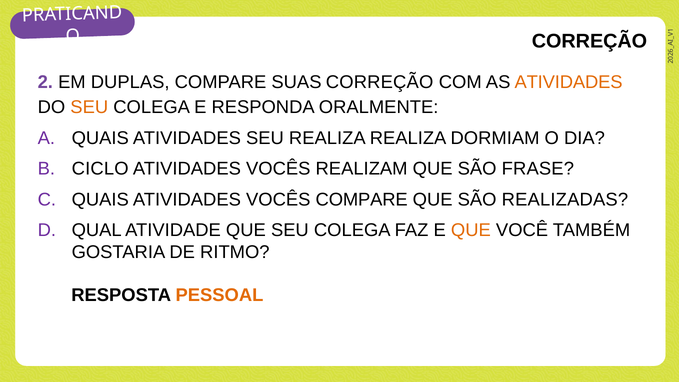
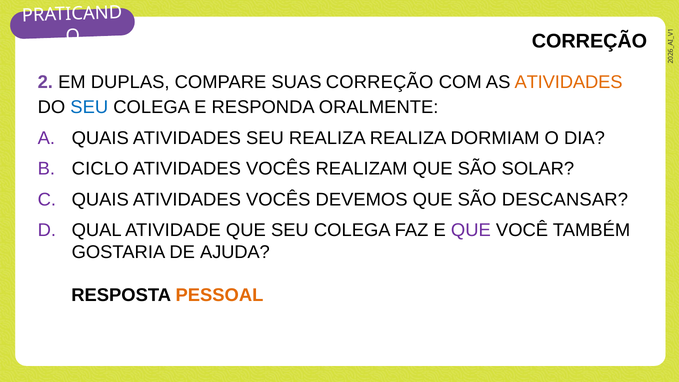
SEU at (89, 107) colour: orange -> blue
FRASE: FRASE -> SOLAR
VOCÊS COMPARE: COMPARE -> DEVEMOS
REALIZADAS: REALIZADAS -> DESCANSAR
QUE at (471, 230) colour: orange -> purple
RITMO: RITMO -> AJUDA
